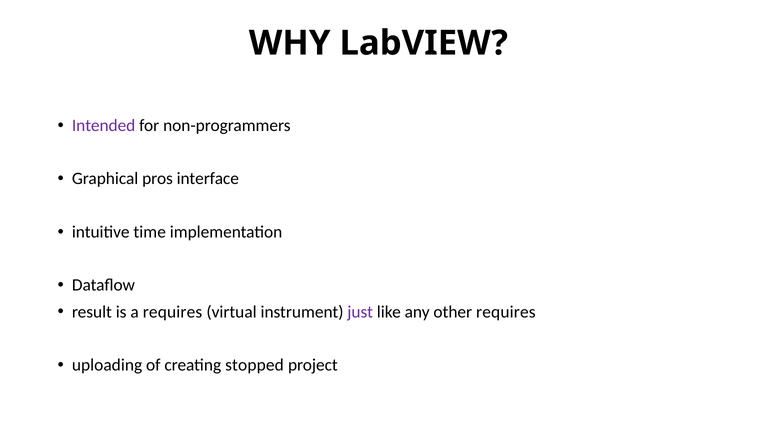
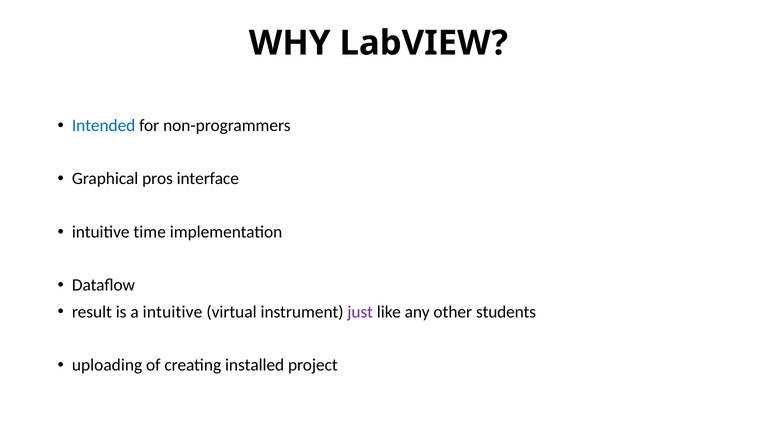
Intended colour: purple -> blue
a requires: requires -> intuitive
other requires: requires -> students
stopped: stopped -> installed
